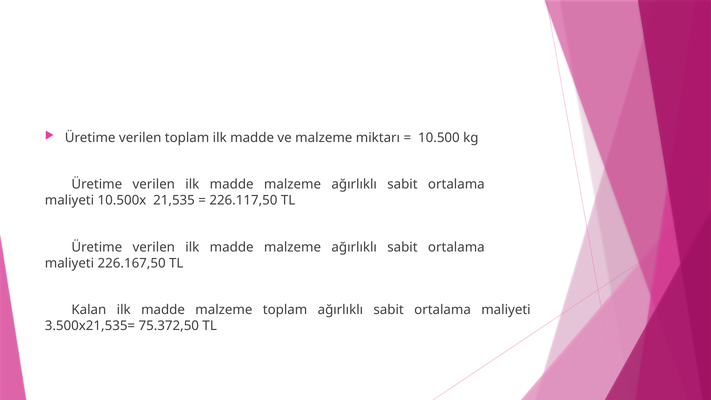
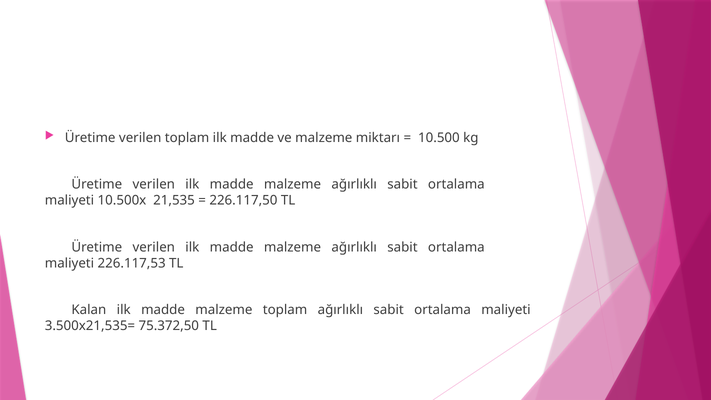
226.167,50: 226.167,50 -> 226.117,53
